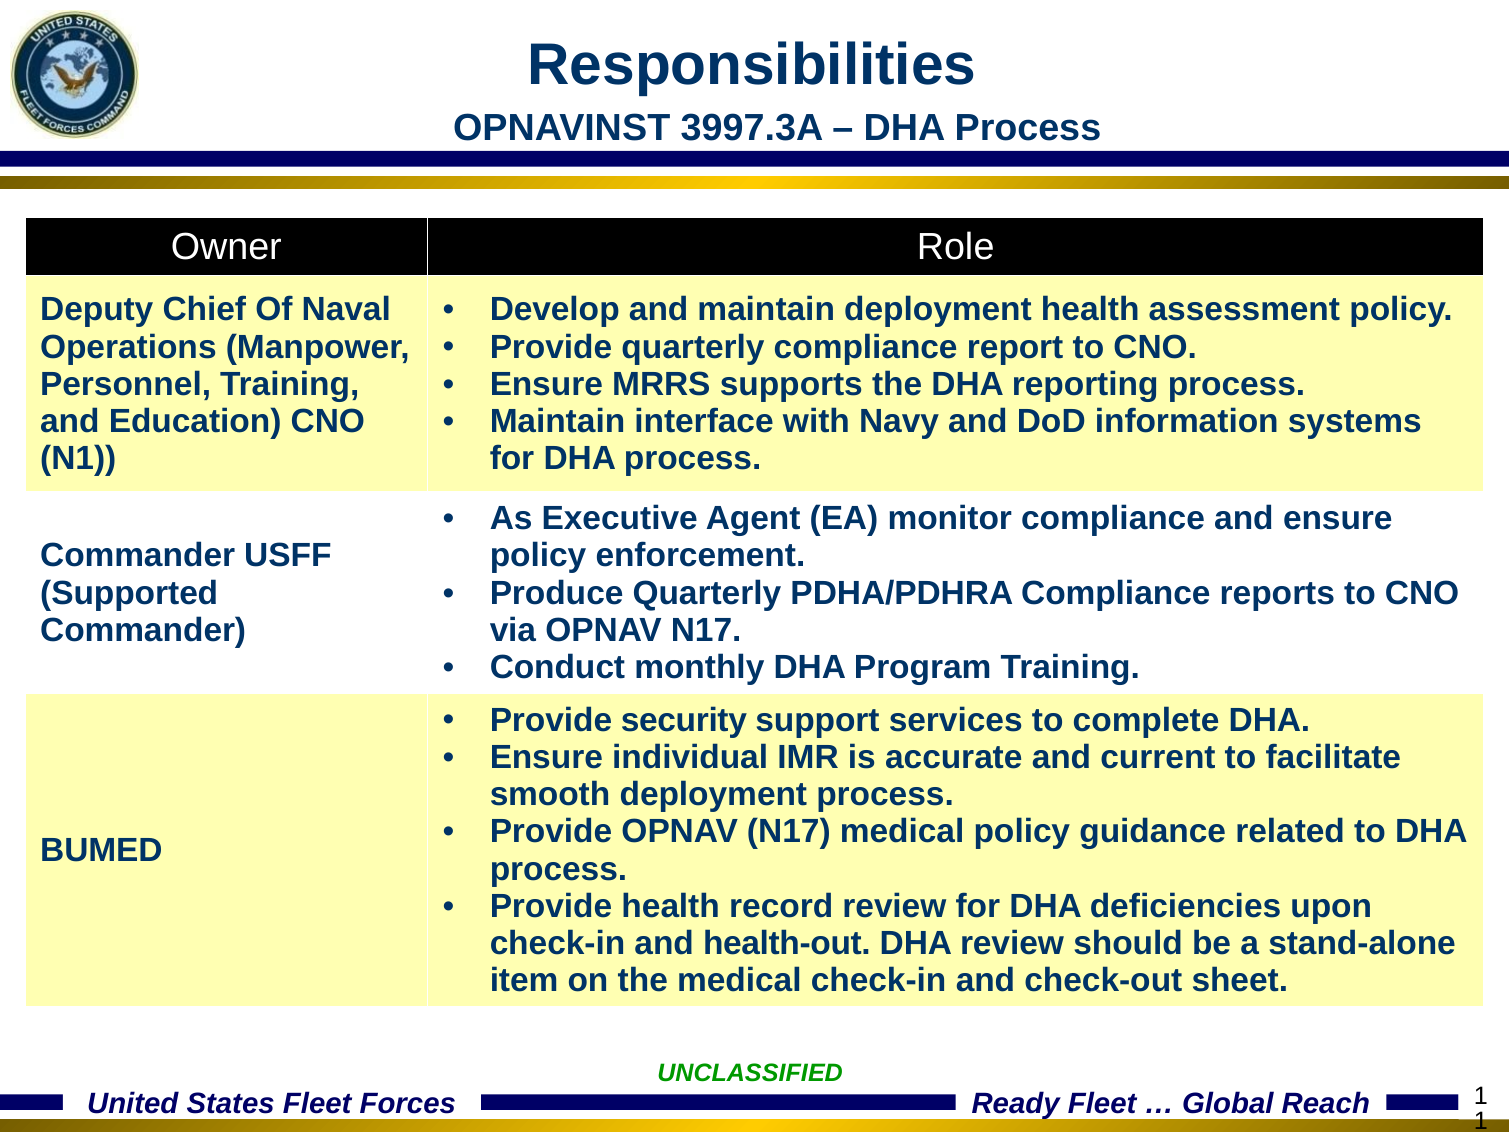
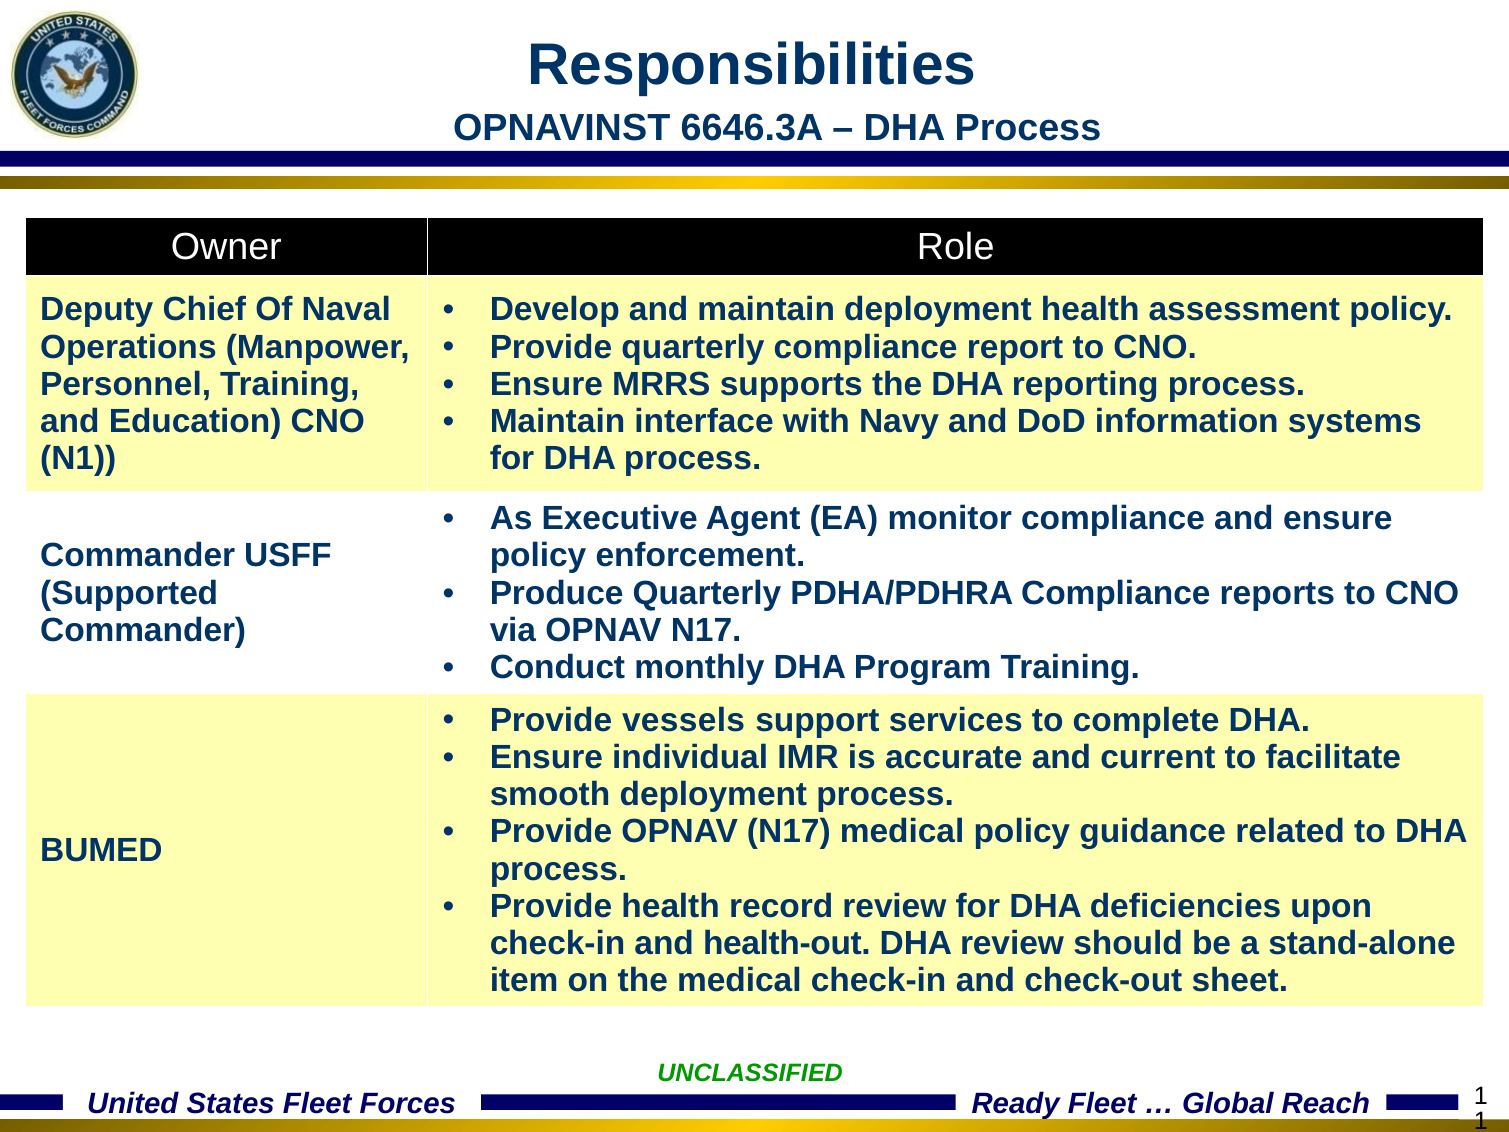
3997.3A: 3997.3A -> 6646.3A
security: security -> vessels
